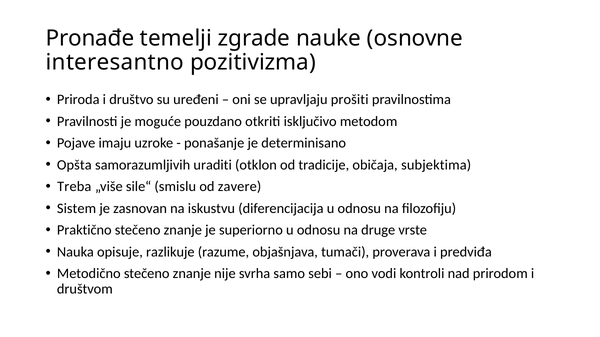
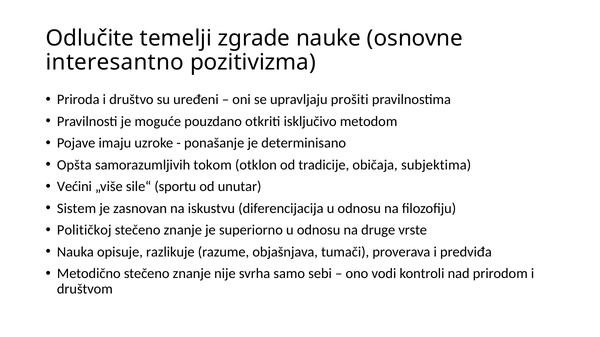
Pronađe: Pronađe -> Odlučite
uraditi: uraditi -> tokom
Treba: Treba -> Većini
smislu: smislu -> sportu
zavere: zavere -> unutar
Praktično: Praktično -> Političkoj
